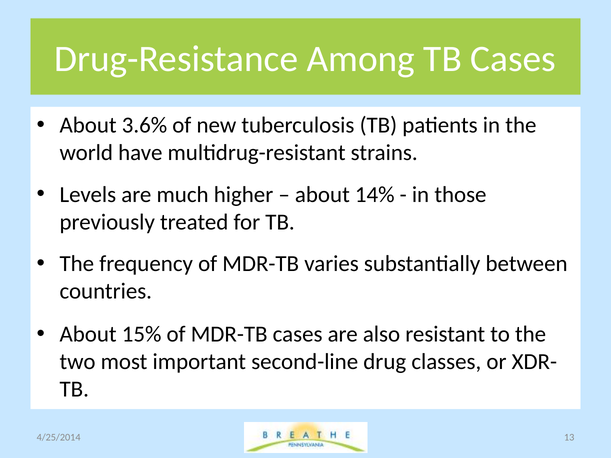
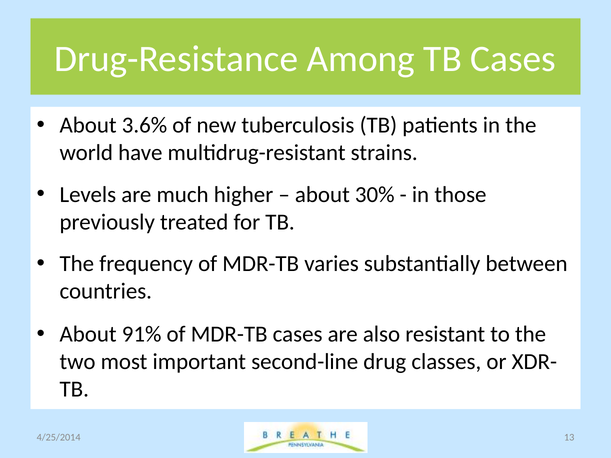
14%: 14% -> 30%
15%: 15% -> 91%
